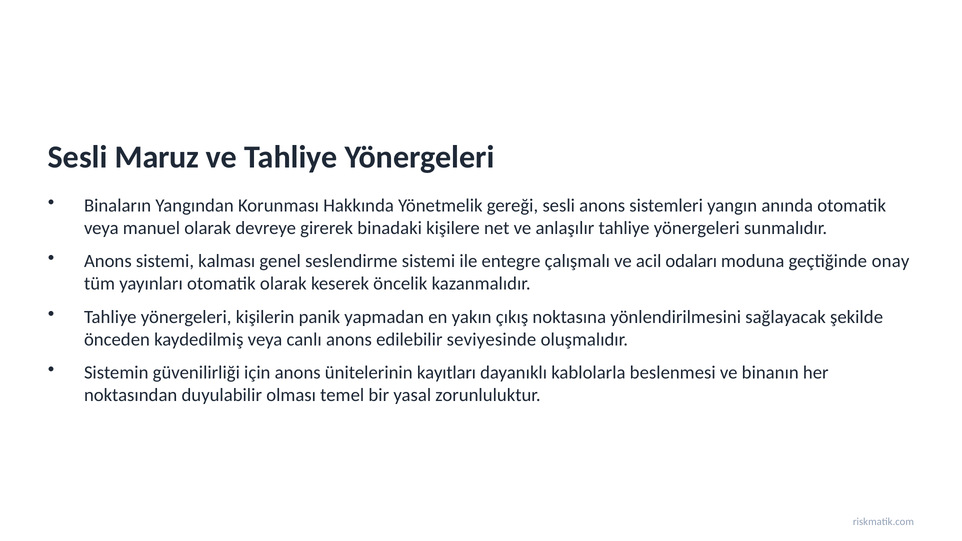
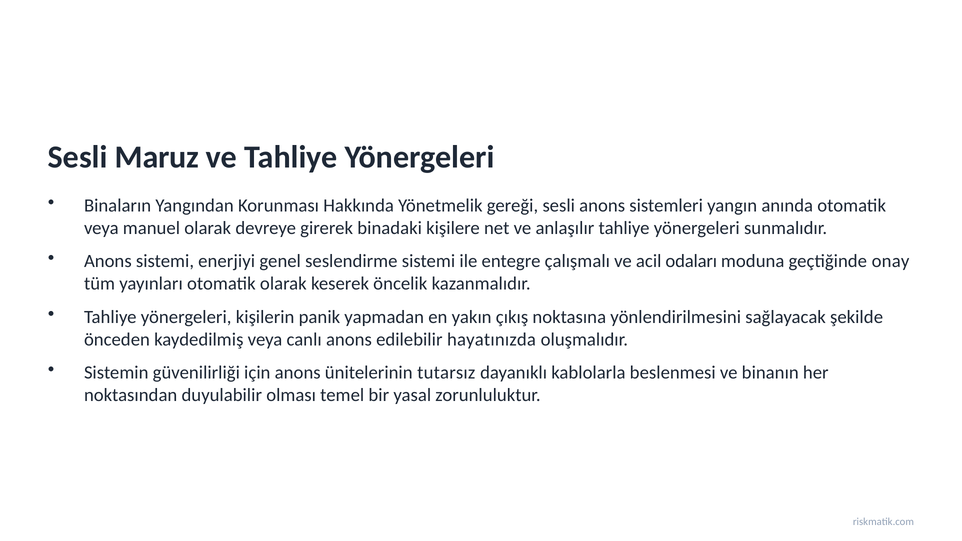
kalması: kalması -> enerjiyi
seviyesinde: seviyesinde -> hayatınızda
kayıtları: kayıtları -> tutarsız
